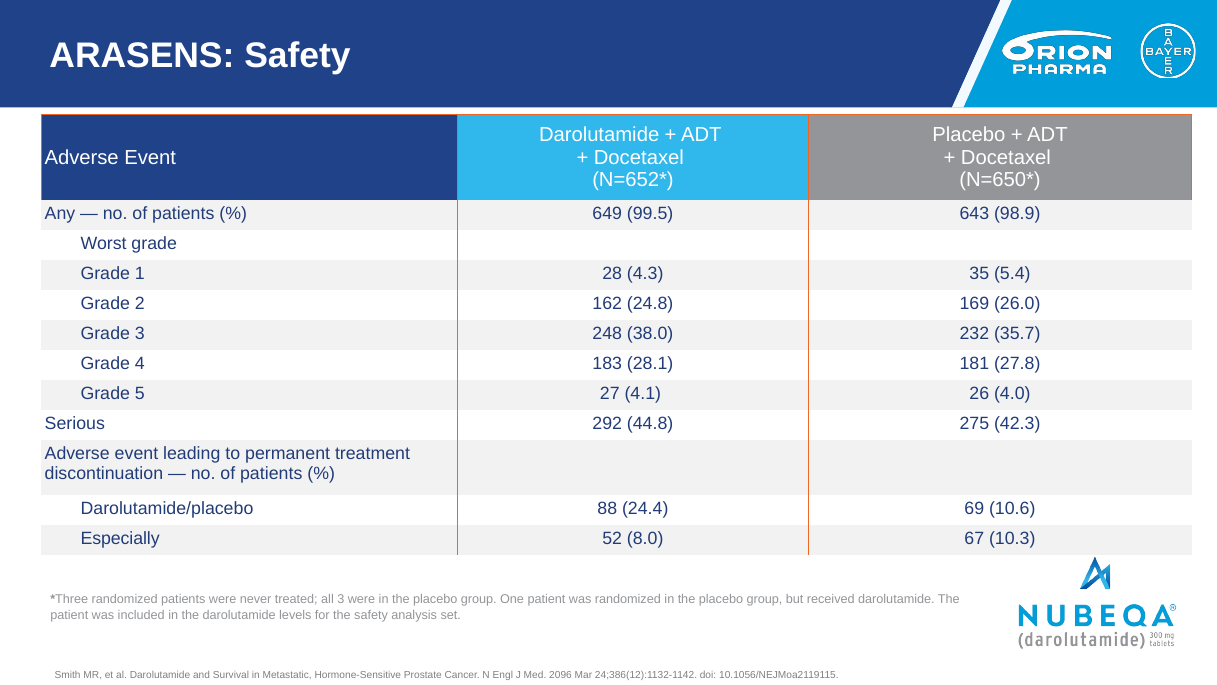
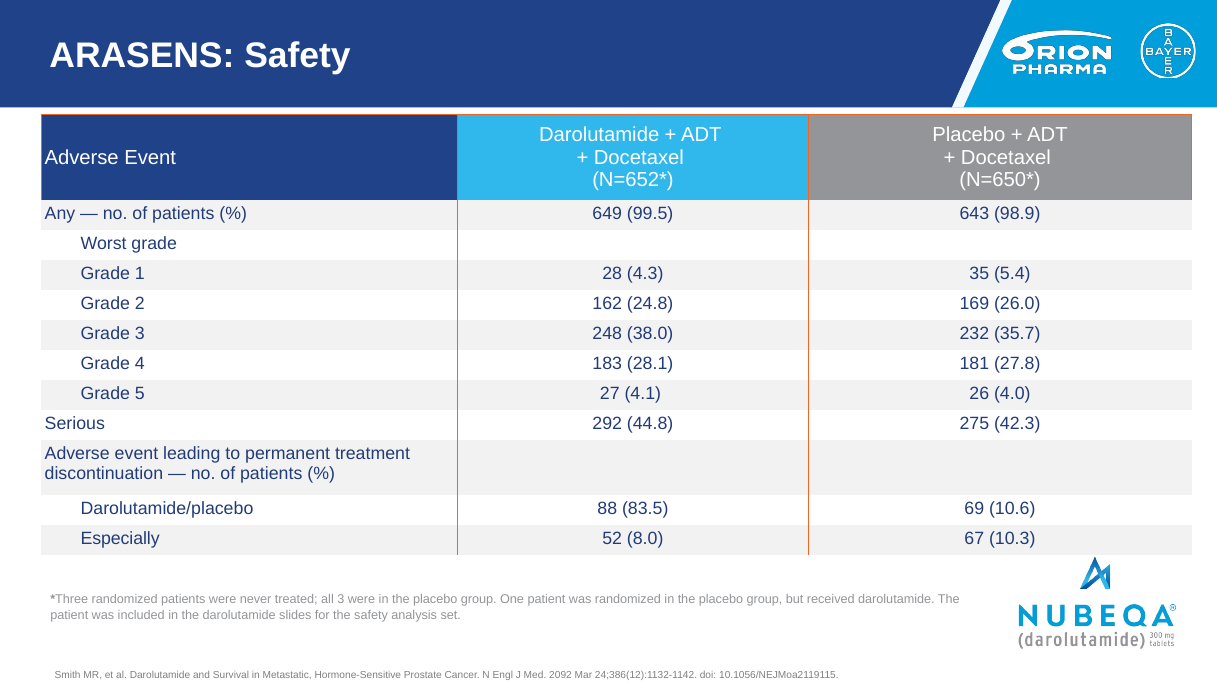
24.4: 24.4 -> 83.5
levels: levels -> slides
2096: 2096 -> 2092
